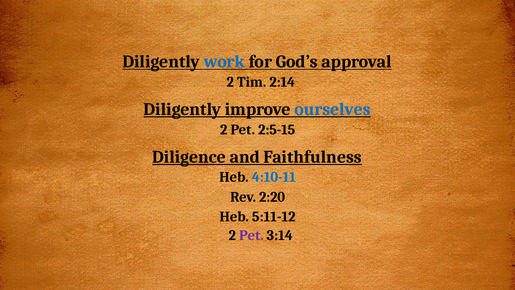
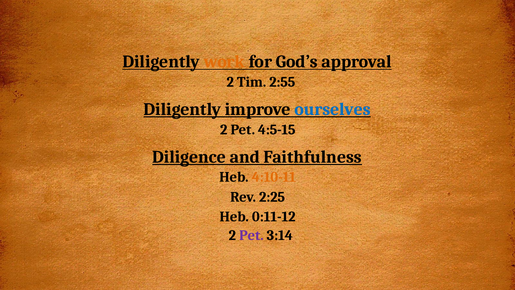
work colour: blue -> orange
2:14: 2:14 -> 2:55
2:5-15: 2:5-15 -> 4:5-15
4:10-11 colour: blue -> orange
2:20: 2:20 -> 2:25
5:11-12: 5:11-12 -> 0:11-12
